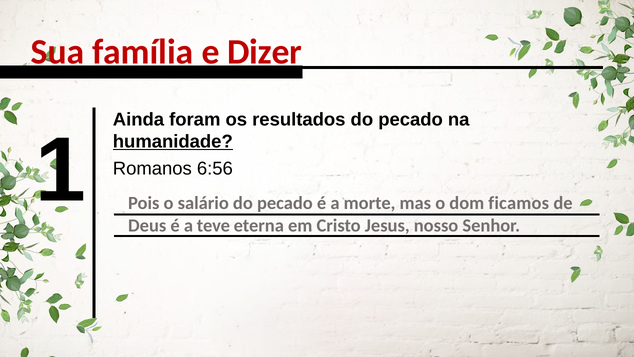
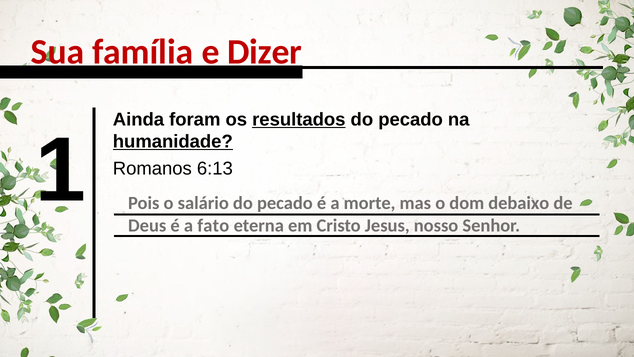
resultados underline: none -> present
6:56: 6:56 -> 6:13
ficamos: ficamos -> debaixo
teve: teve -> fato
